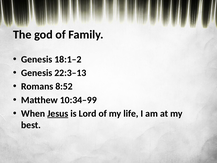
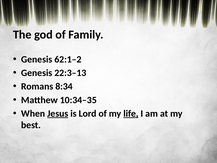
18:1–2: 18:1–2 -> 62:1–2
8:52: 8:52 -> 8:34
10:34–99: 10:34–99 -> 10:34–35
life underline: none -> present
